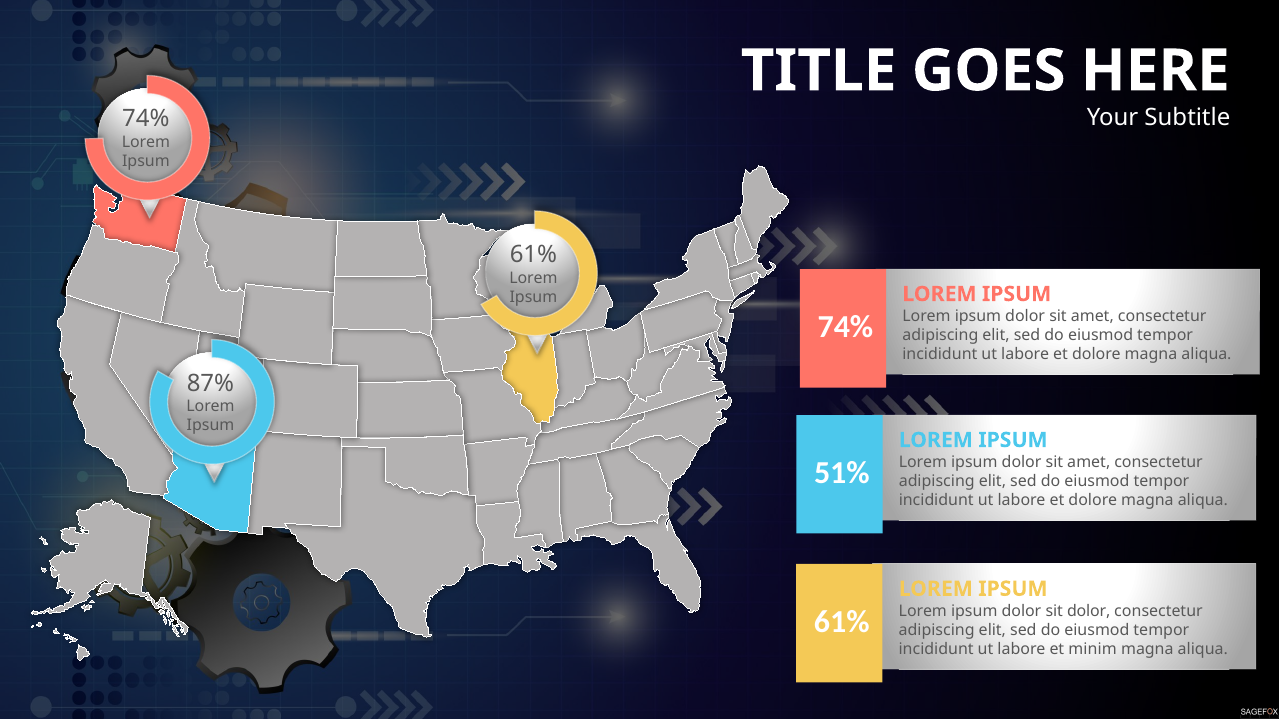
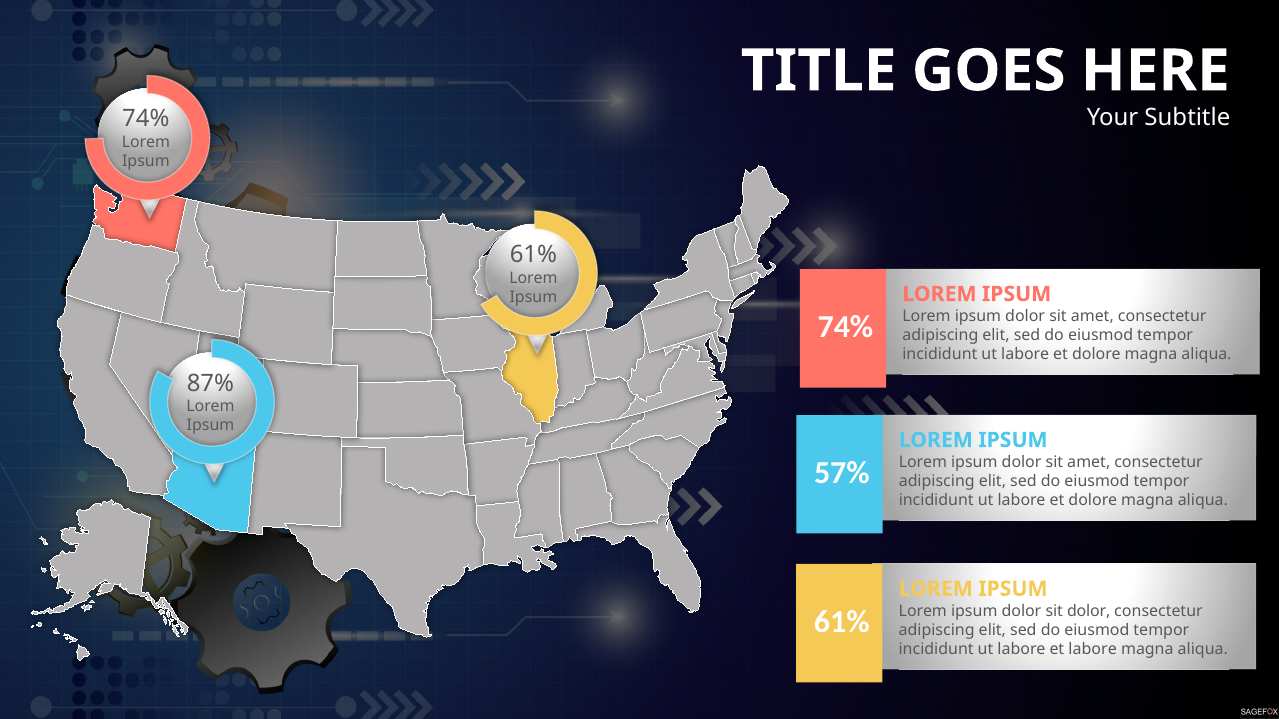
51%: 51% -> 57%
et minim: minim -> labore
